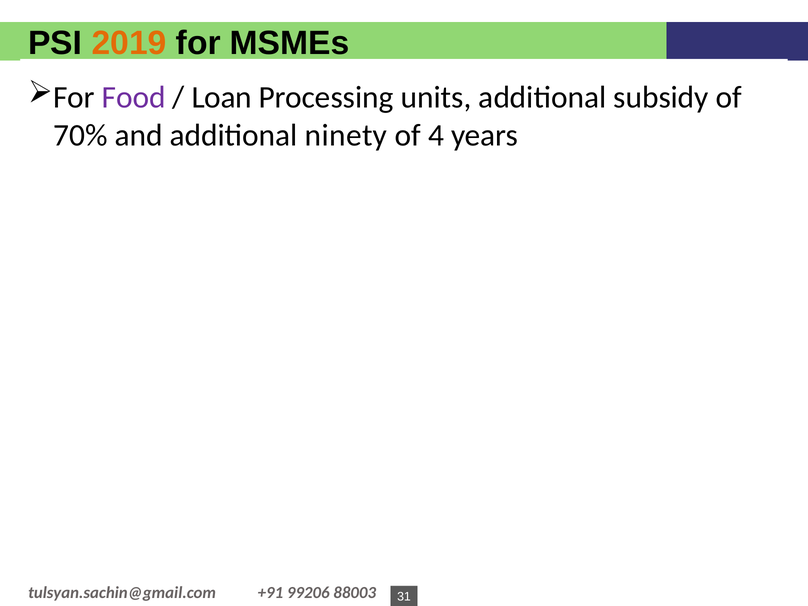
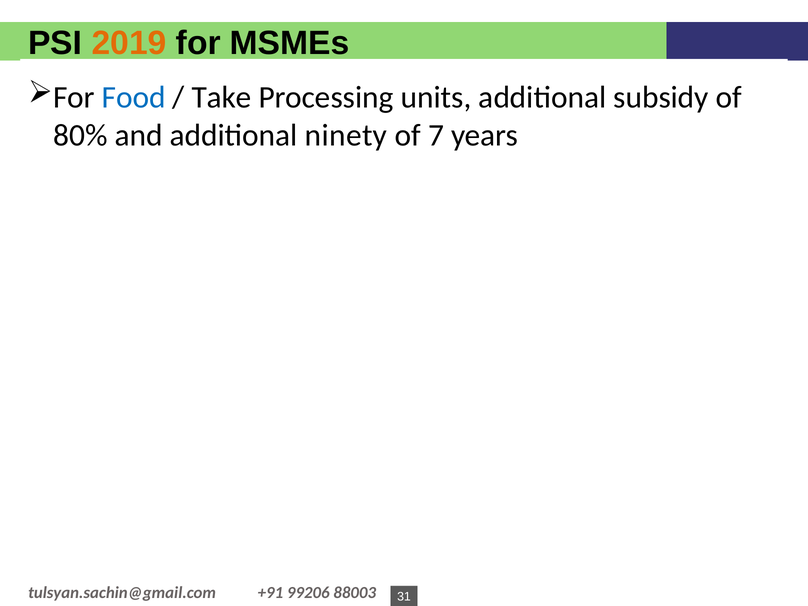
Food colour: purple -> blue
Loan: Loan -> Take
70%: 70% -> 80%
4: 4 -> 7
